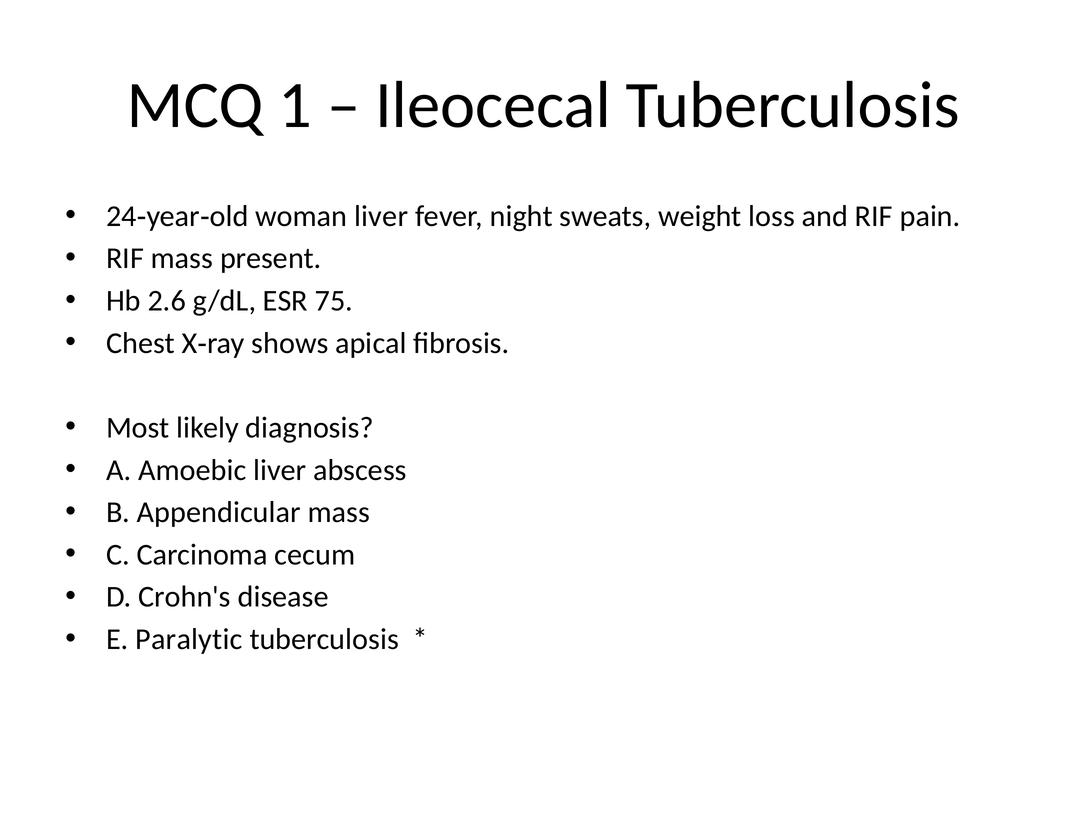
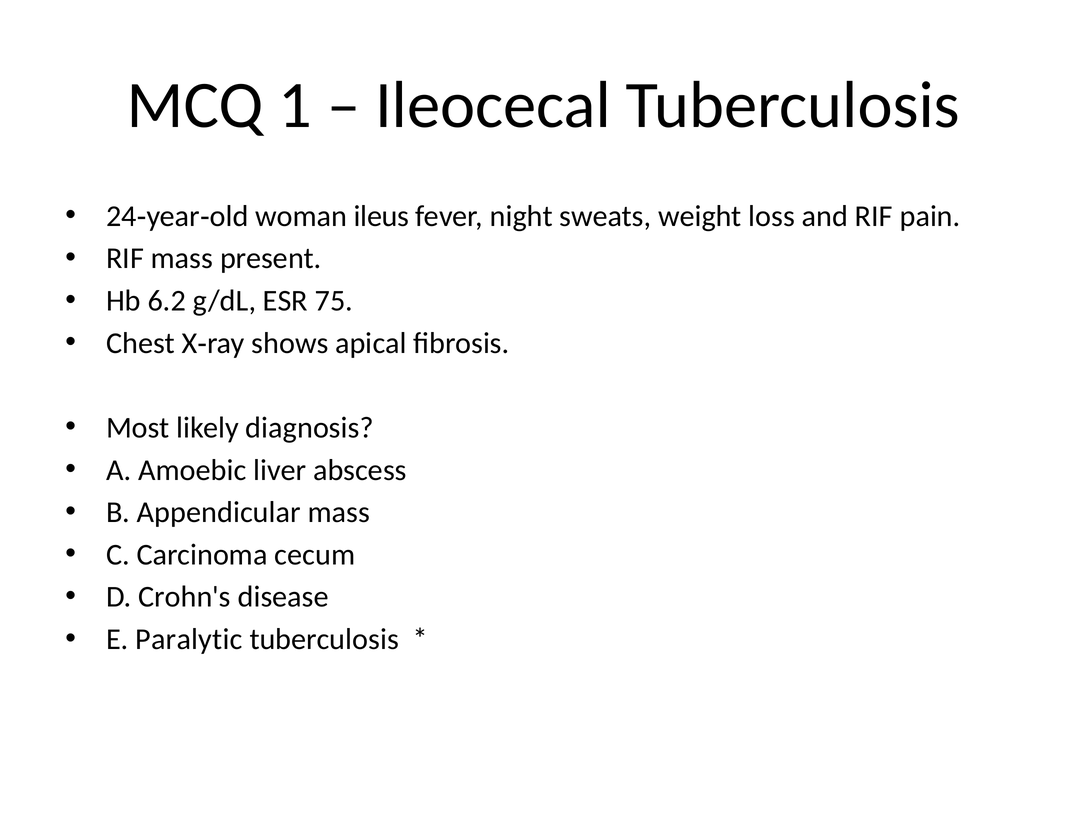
woman liver: liver -> ileus
2.6: 2.6 -> 6.2
